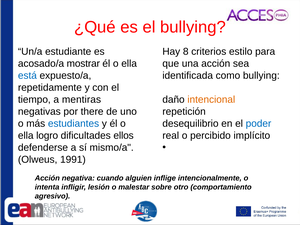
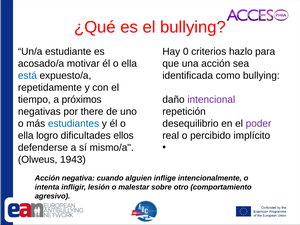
8: 8 -> 0
estilo: estilo -> hazlo
mostrar: mostrar -> motivar
mentiras: mentiras -> próximos
intencional colour: orange -> purple
poder colour: blue -> purple
1991: 1991 -> 1943
